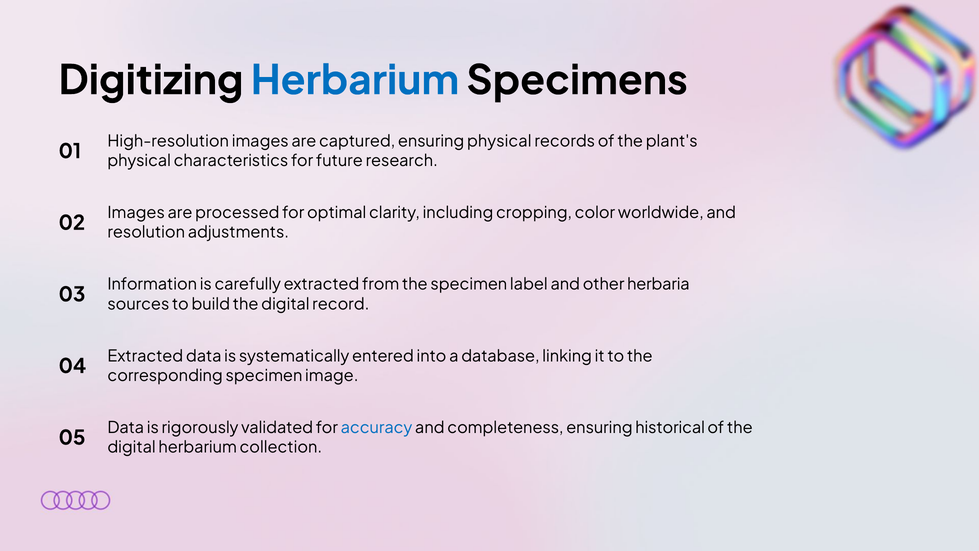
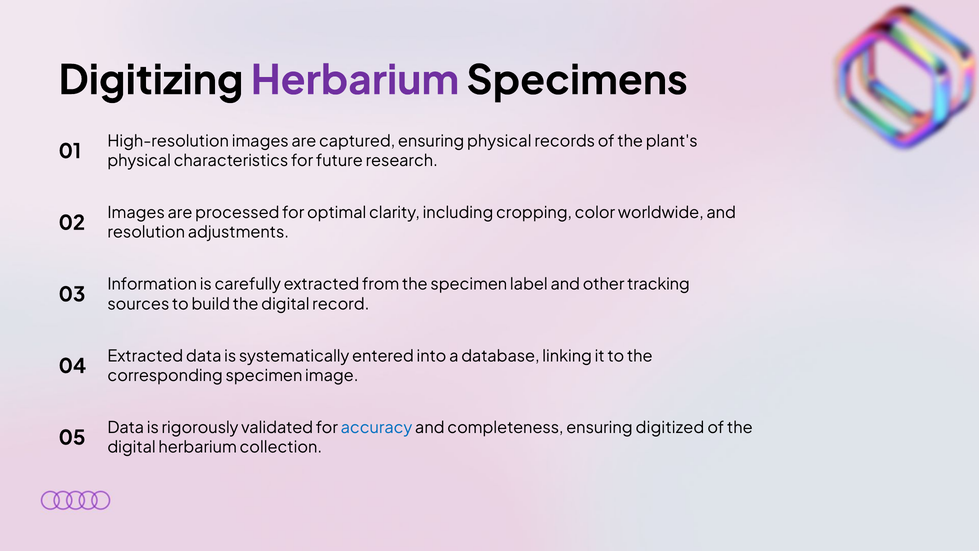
Herbarium at (355, 81) colour: blue -> purple
herbaria: herbaria -> tracking
historical: historical -> digitized
